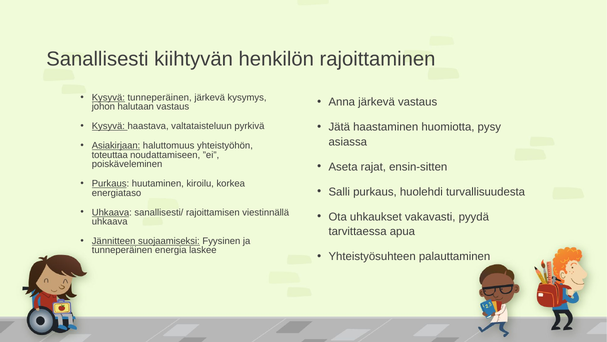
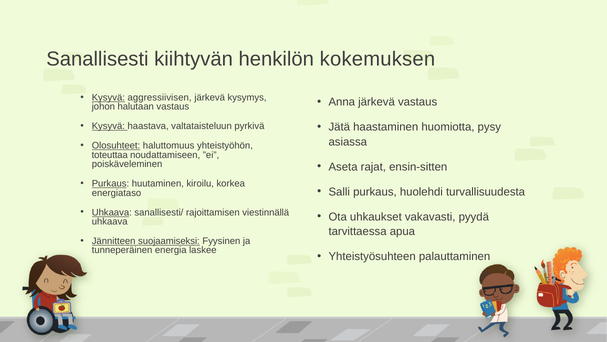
rajoittaminen: rajoittaminen -> kokemuksen
Kysyvä tunneperäinen: tunneperäinen -> aggressiivisen
Asiakirjaan: Asiakirjaan -> Olosuhteet
